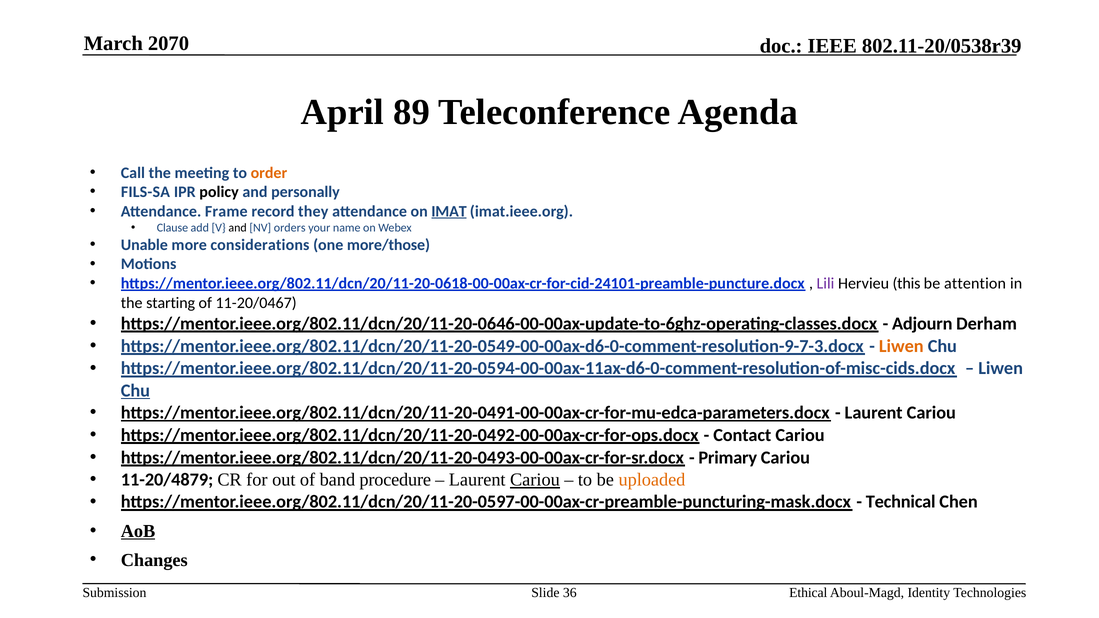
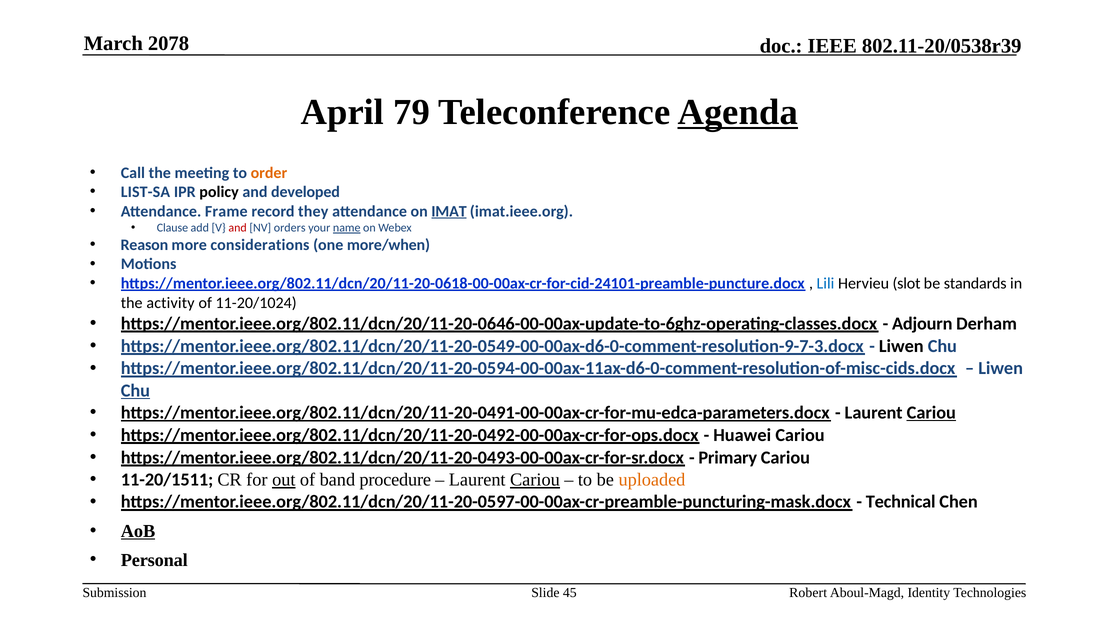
2070: 2070 -> 2078
89: 89 -> 79
Agenda underline: none -> present
FILS-SA: FILS-SA -> LIST-SA
personally: personally -> developed
and at (238, 228) colour: black -> red
name underline: none -> present
Unable: Unable -> Reason
more/those: more/those -> more/when
Lili colour: purple -> blue
this: this -> slot
attention: attention -> standards
starting: starting -> activity
11-20/0467: 11-20/0467 -> 11-20/1024
Liwen at (901, 346) colour: orange -> black
Cariou at (931, 413) underline: none -> present
Contact: Contact -> Huawei
11-20/4879: 11-20/4879 -> 11-20/1511
out underline: none -> present
Changes: Changes -> Personal
36: 36 -> 45
Ethical: Ethical -> Robert
